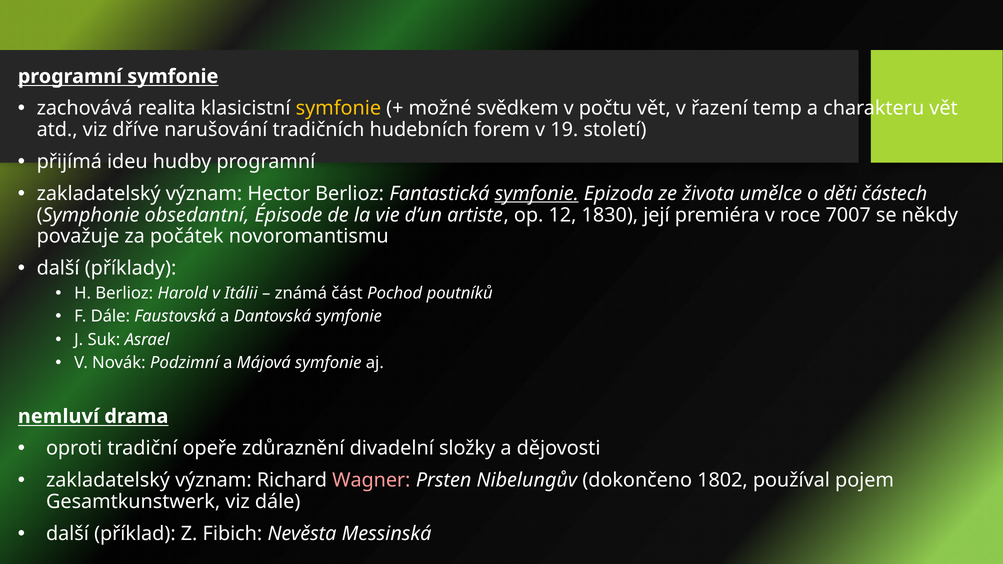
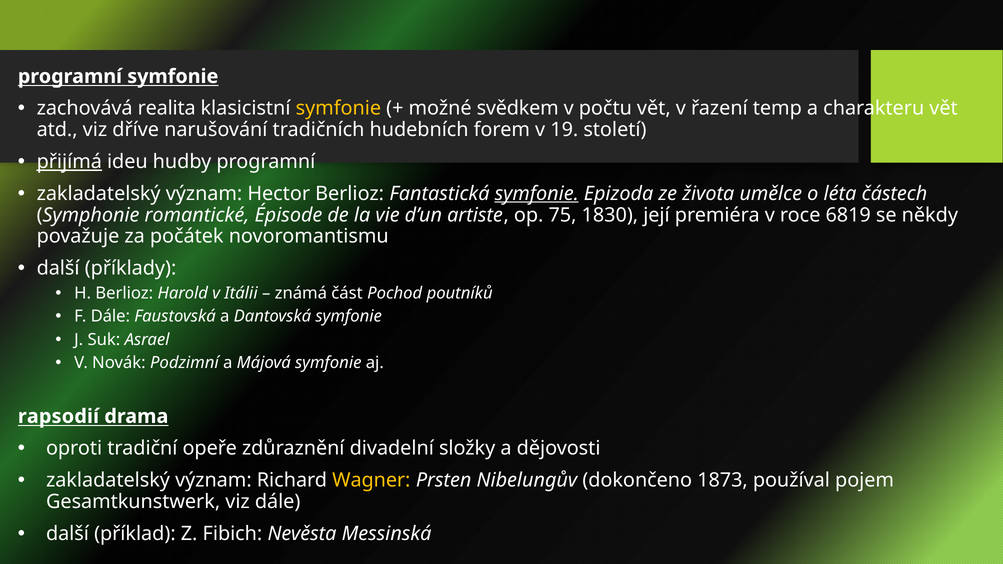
přijímá underline: none -> present
děti: děti -> léta
obsedantní: obsedantní -> romantické
12: 12 -> 75
7007: 7007 -> 6819
nemluví: nemluví -> rapsodií
Wagner colour: pink -> yellow
1802: 1802 -> 1873
